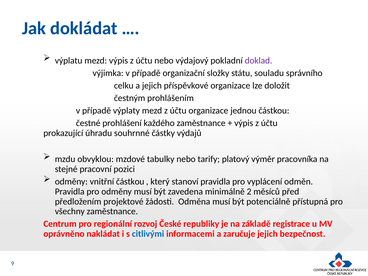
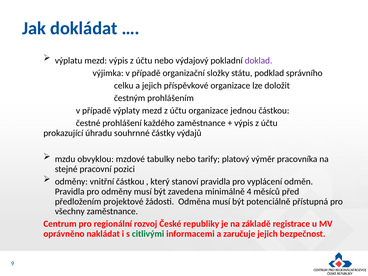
souladu: souladu -> podklad
2: 2 -> 4
citlivými colour: blue -> green
